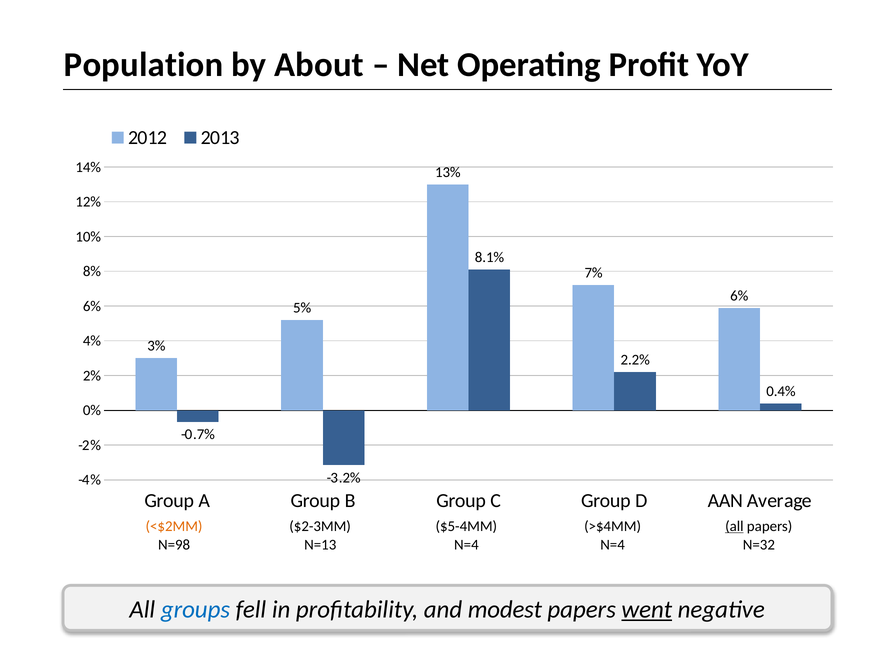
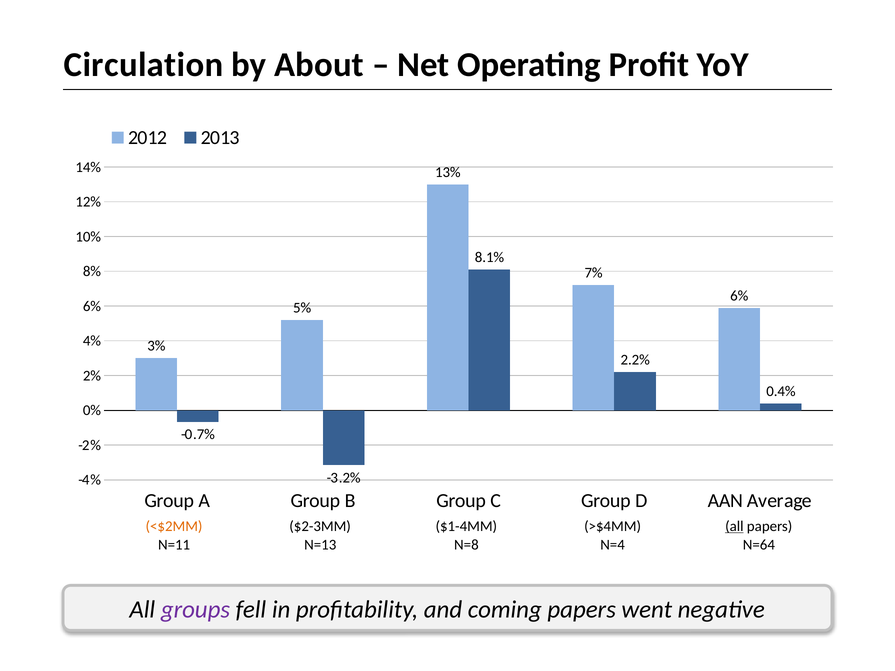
Population: Population -> Circulation
$5-4MM: $5-4MM -> $1-4MM
N=98: N=98 -> N=11
N=13 N=4: N=4 -> N=8
N=32: N=32 -> N=64
groups colour: blue -> purple
modest: modest -> coming
went underline: present -> none
